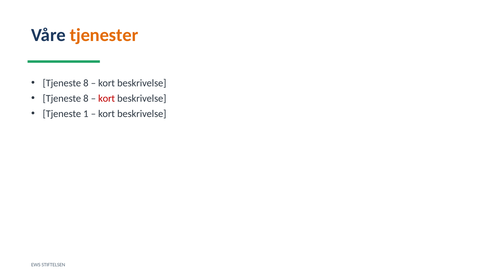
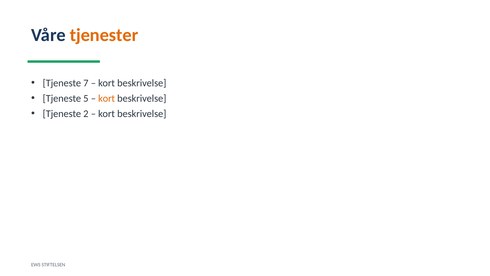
8 at (86, 83): 8 -> 7
8 at (86, 98): 8 -> 5
kort at (107, 98) colour: red -> orange
1: 1 -> 2
